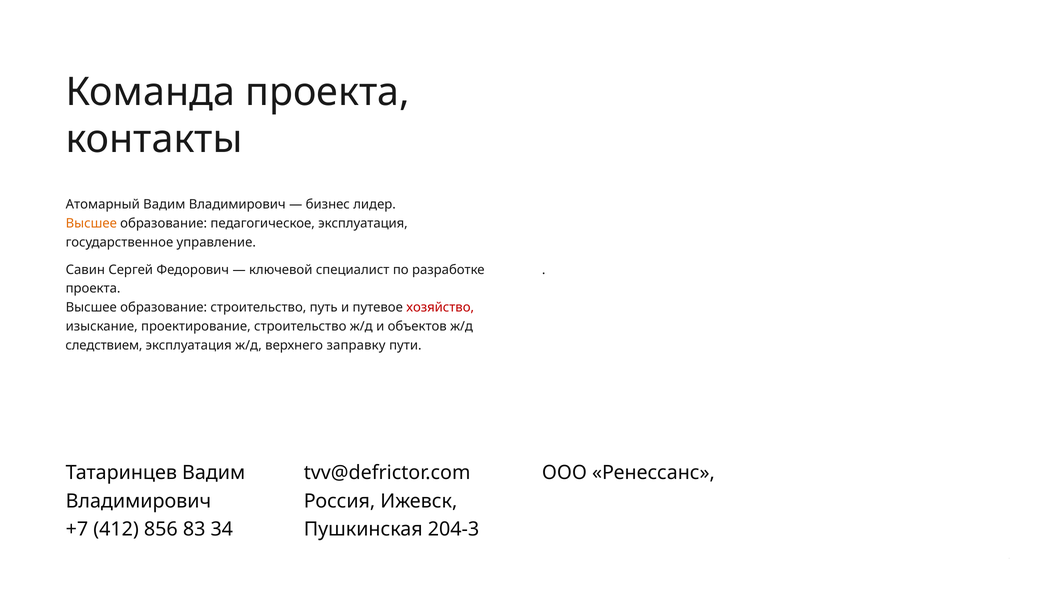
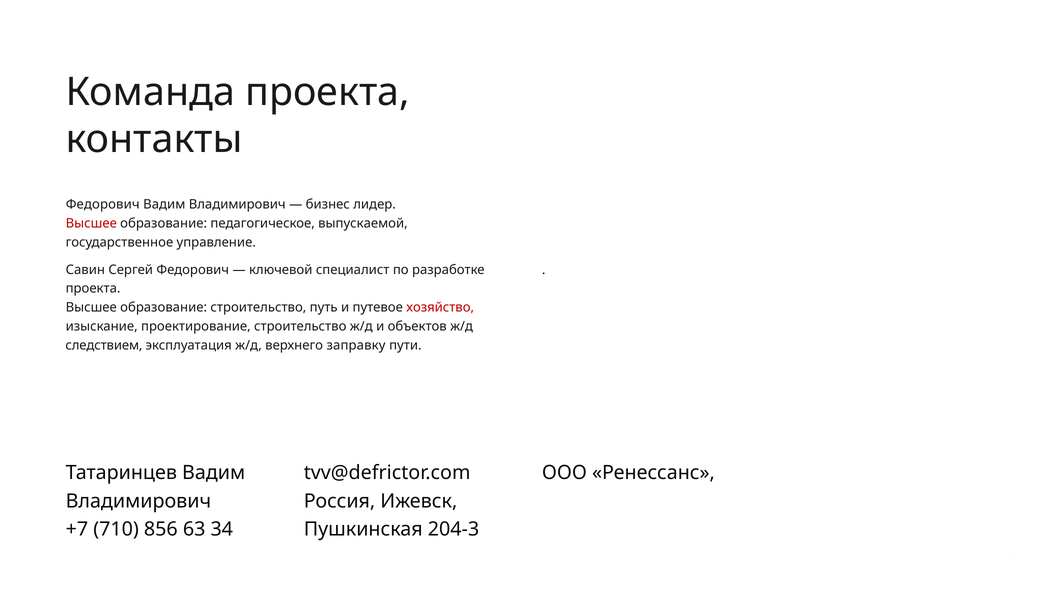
Атомарный at (103, 205): Атомарный -> Федорович
Высшее at (91, 224) colour: orange -> red
педагогическое эксплуатация: эксплуатация -> выпускаемой
412: 412 -> 710
83: 83 -> 63
